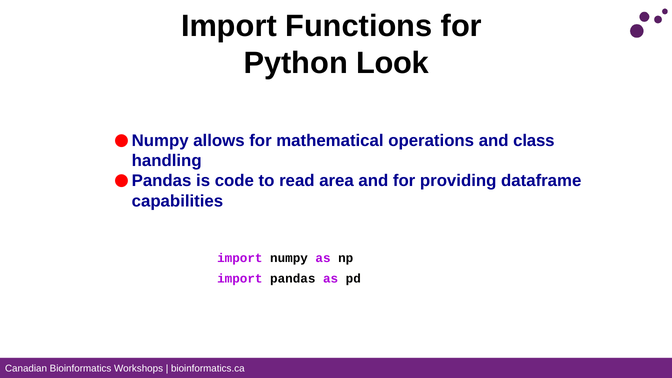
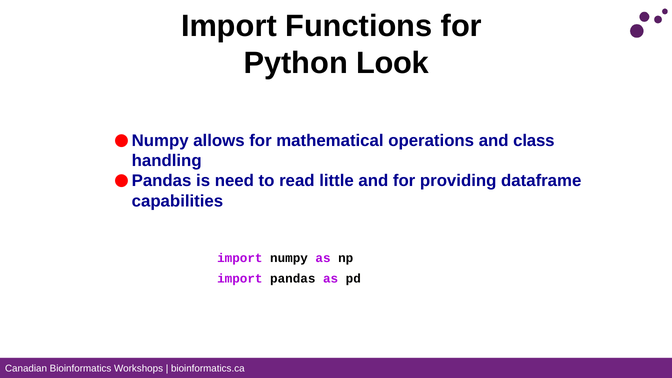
code: code -> need
area: area -> little
